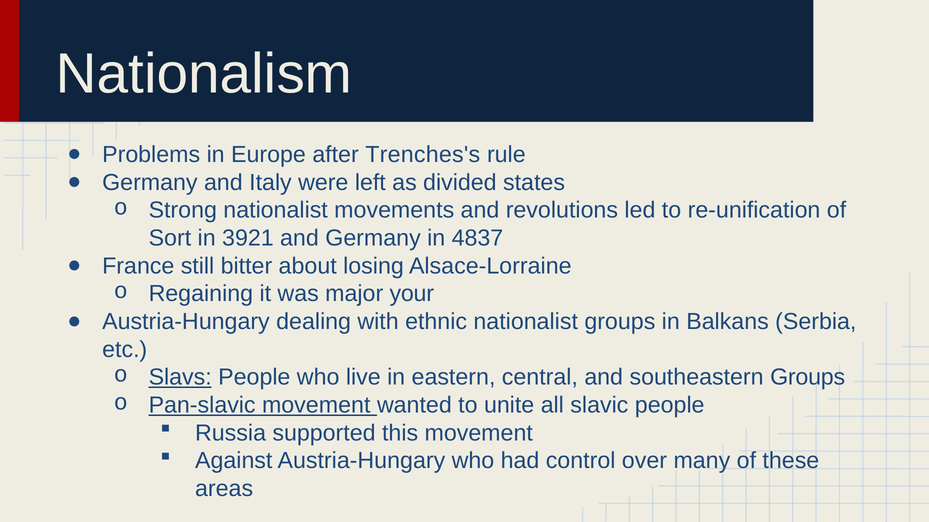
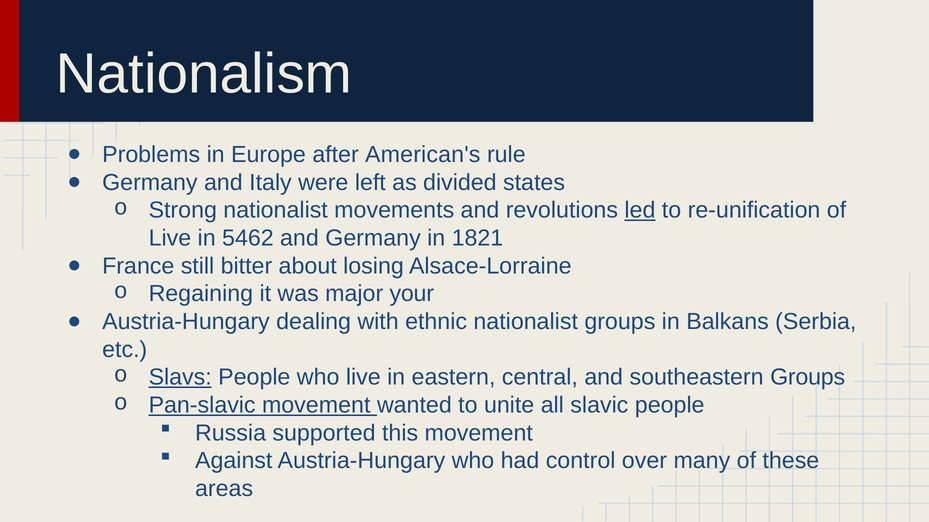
Trenches's: Trenches's -> American's
led underline: none -> present
Sort at (170, 238): Sort -> Live
3921: 3921 -> 5462
4837: 4837 -> 1821
